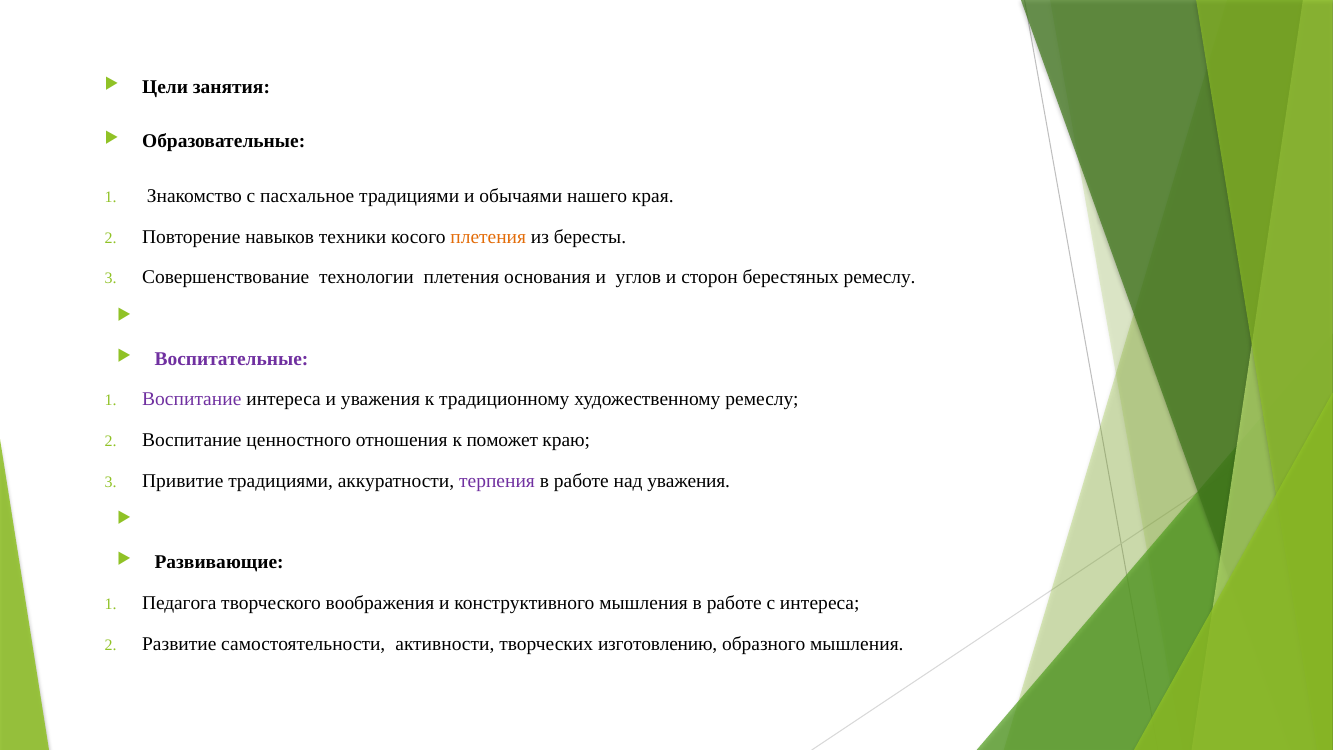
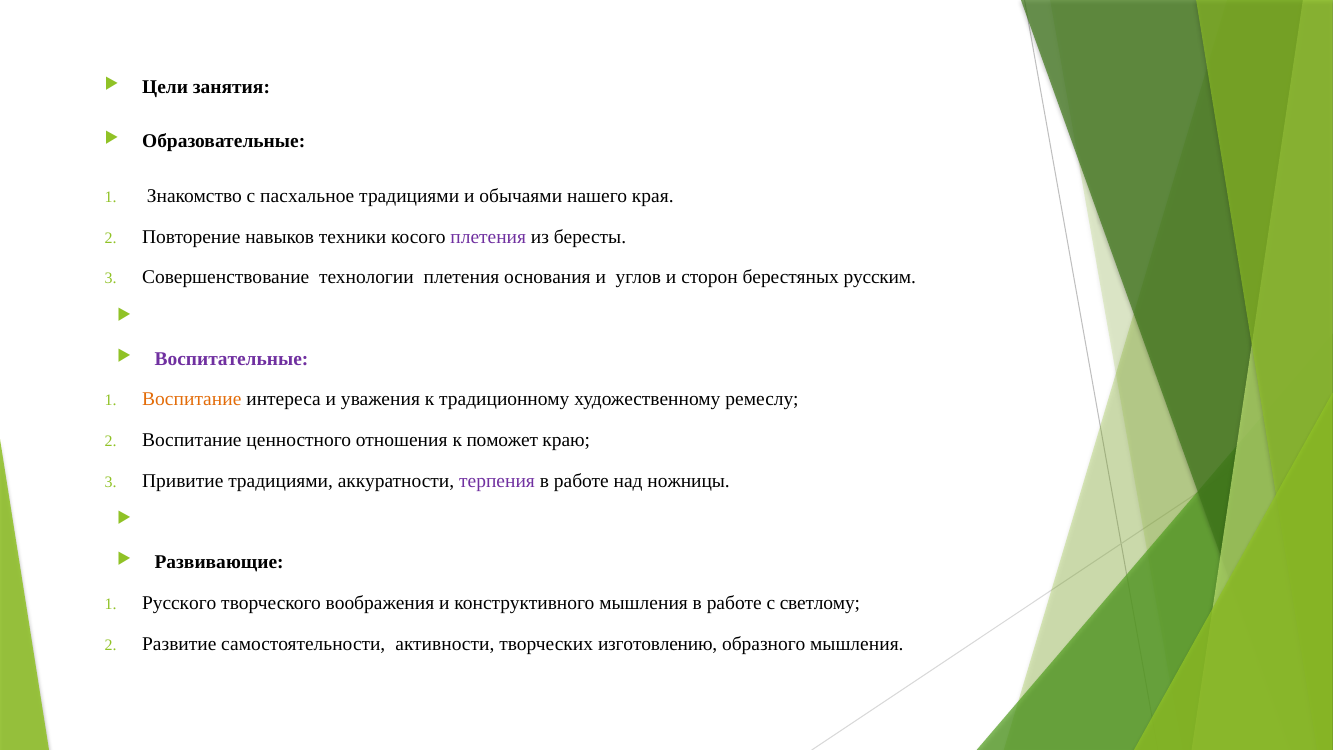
плетения at (488, 237) colour: orange -> purple
берестяных ремеслу: ремеслу -> русским
Воспитание at (192, 399) colour: purple -> orange
над уважения: уважения -> ножницы
Педагога: Педагога -> Русского
с интереса: интереса -> светлому
